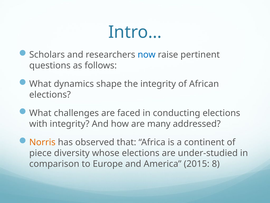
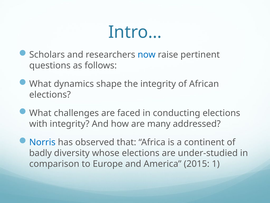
Norris colour: orange -> blue
piece: piece -> badly
8: 8 -> 1
